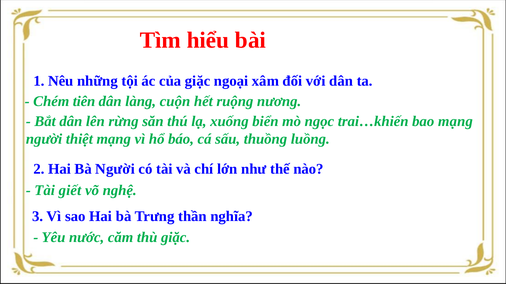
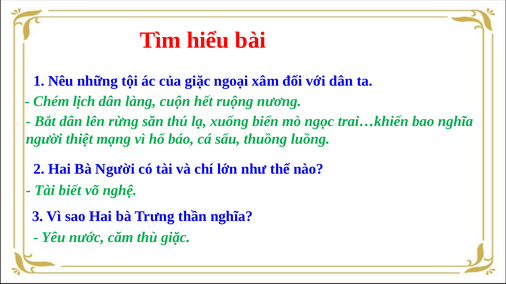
tiên: tiên -> lịch
bao mạng: mạng -> nghĩa
giết: giết -> biết
